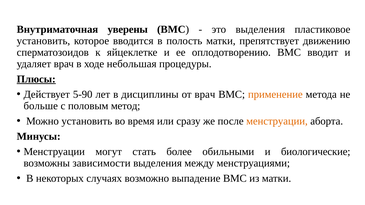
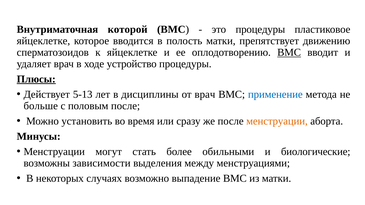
уверены: уверены -> которой
это выделения: выделения -> процедуры
установить at (43, 41): установить -> яйцеклетке
ВМС at (289, 52) underline: none -> present
небольшая: небольшая -> устройство
5-90: 5-90 -> 5-13
применение colour: orange -> blue
половым метод: метод -> после
